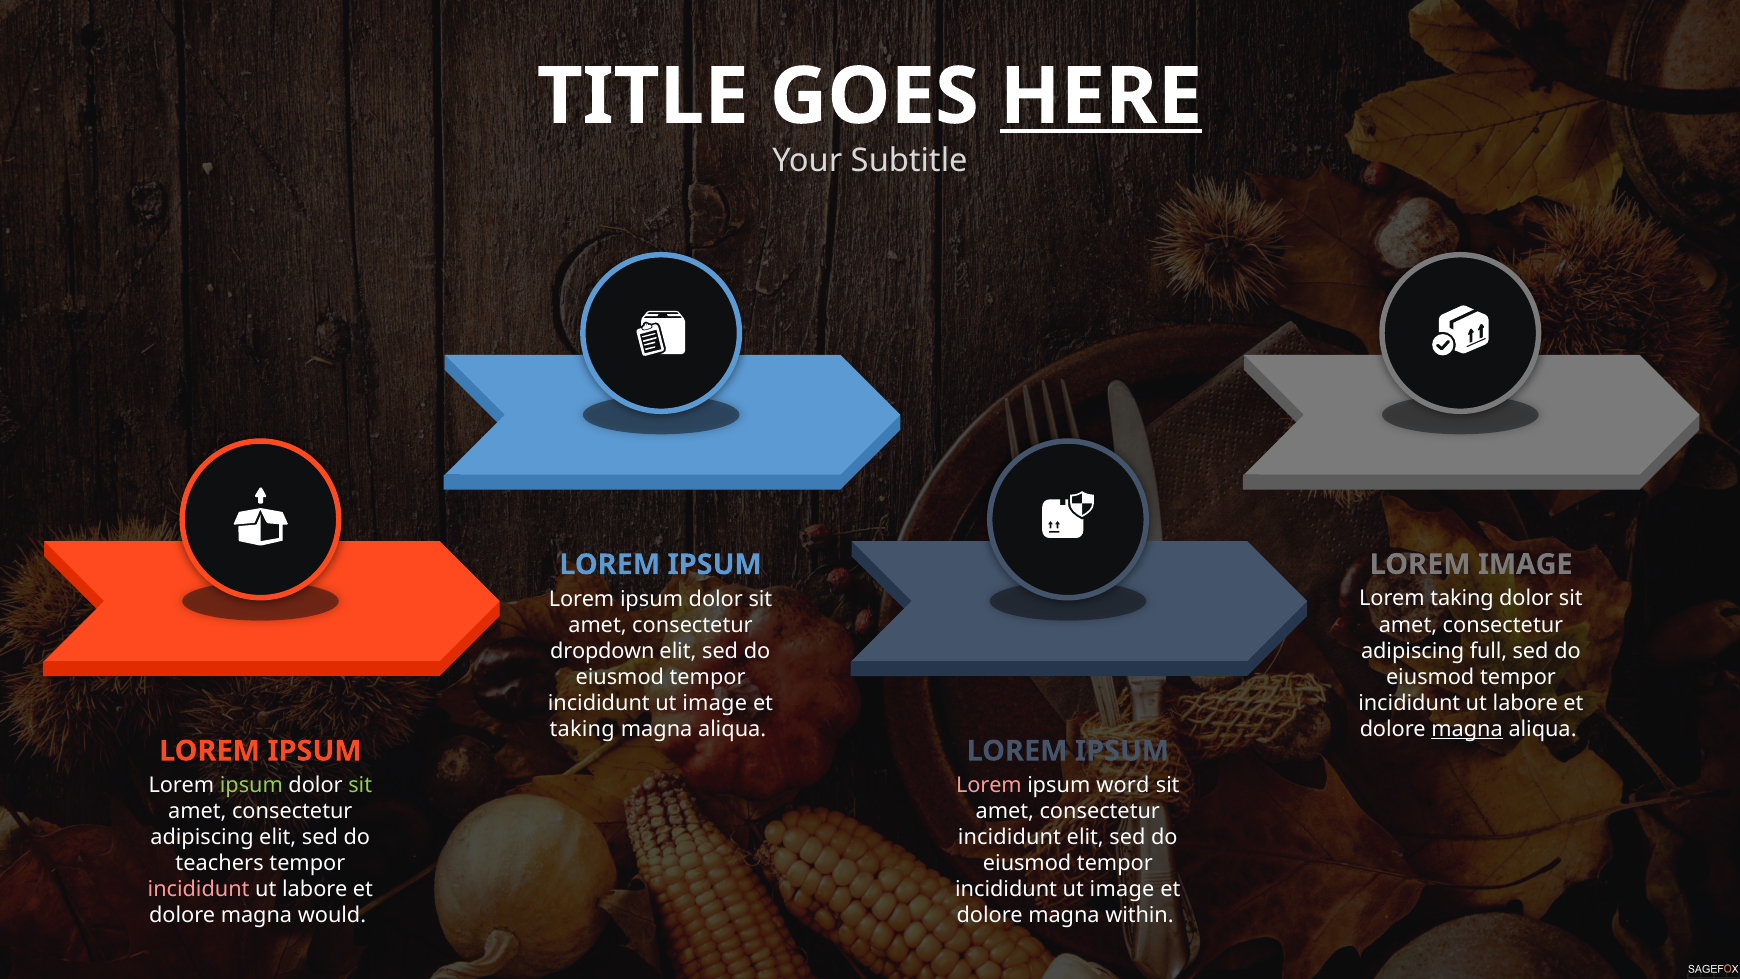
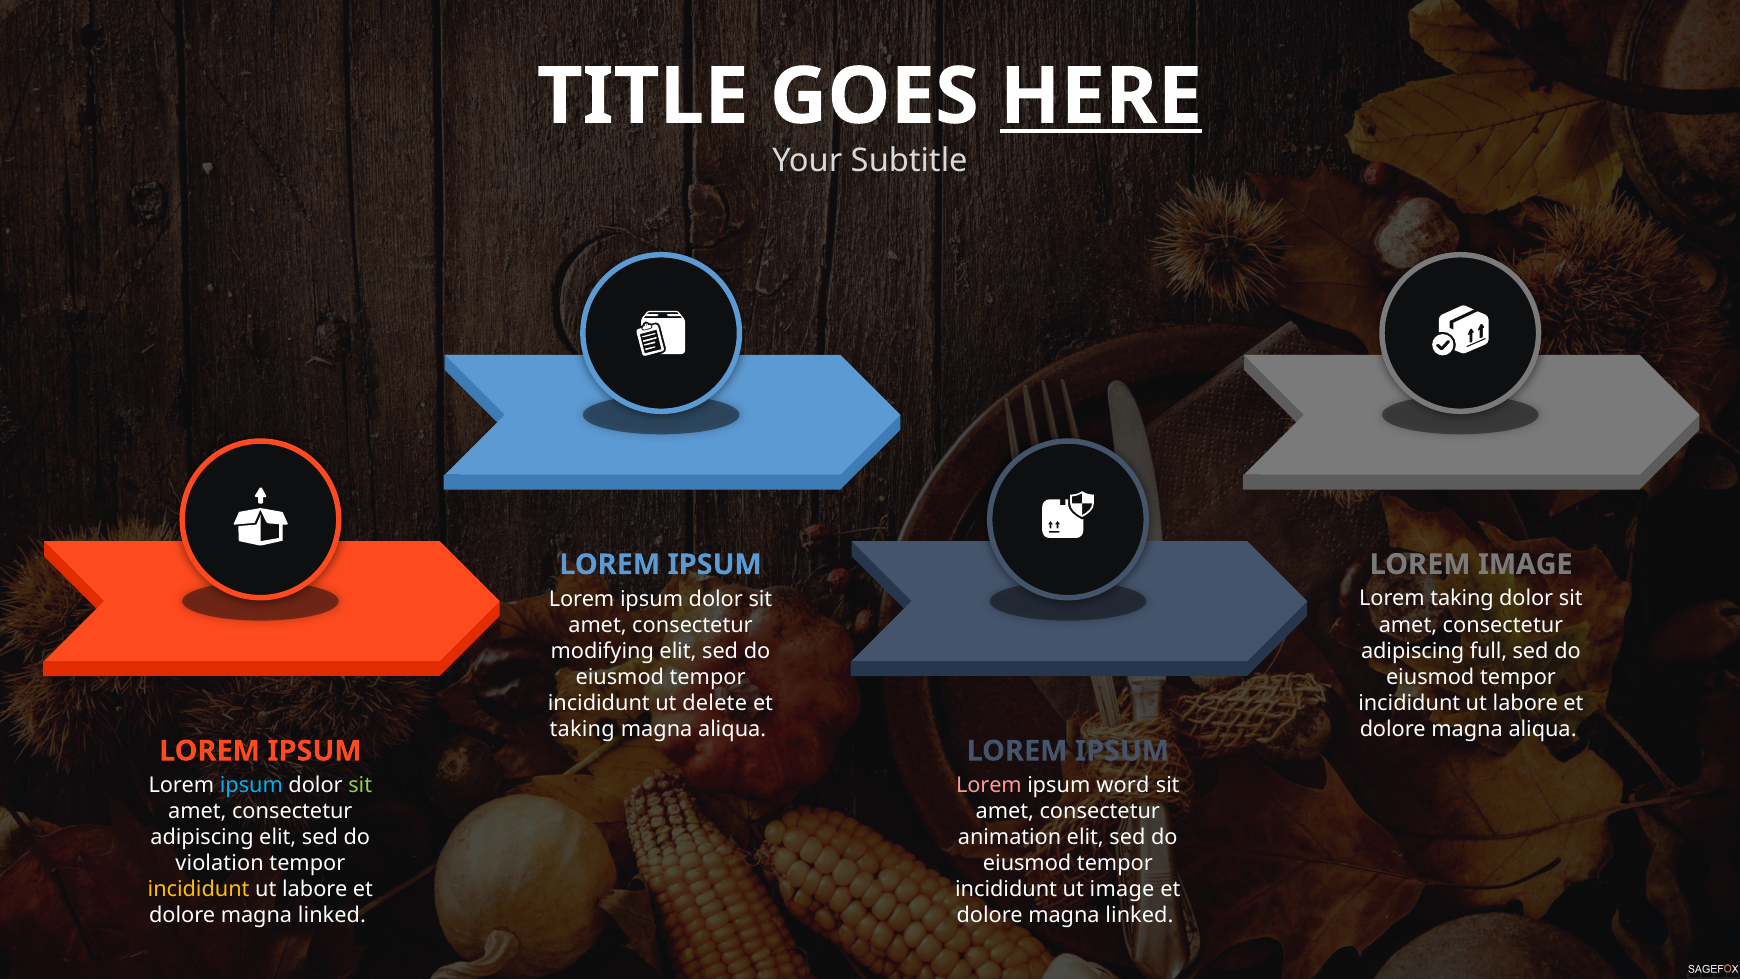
dropdown: dropdown -> modifying
image at (715, 703): image -> delete
magna at (1467, 729) underline: present -> none
ipsum at (251, 785) colour: light green -> light blue
incididunt at (1010, 837): incididunt -> animation
teachers: teachers -> violation
incididunt at (199, 889) colour: pink -> yellow
would at (332, 916): would -> linked
within at (1140, 916): within -> linked
